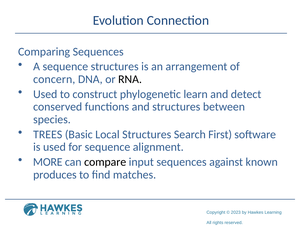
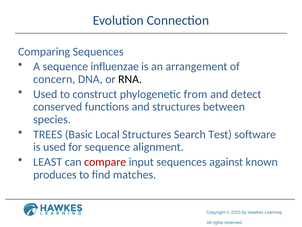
sequence structures: structures -> influenzae
learn: learn -> from
First: First -> Test
MORE: MORE -> LEAST
compare colour: black -> red
